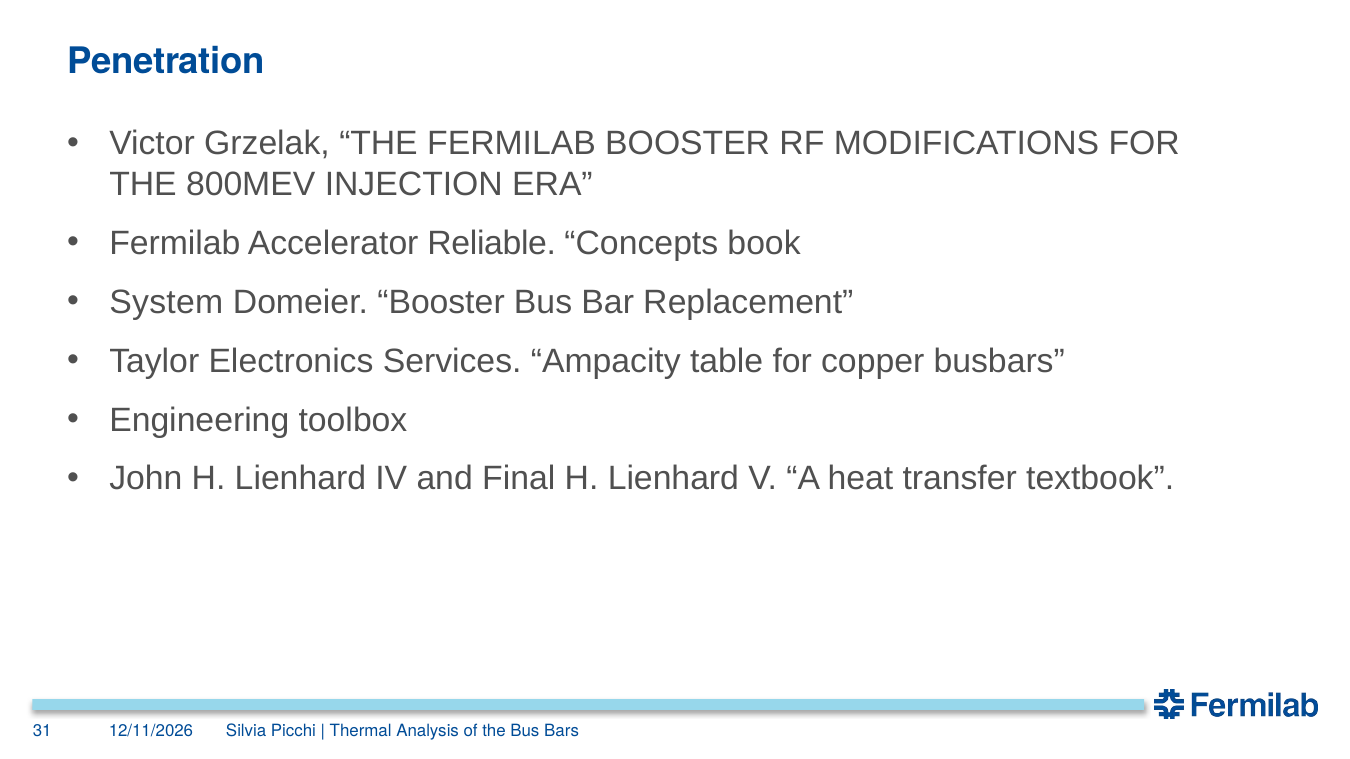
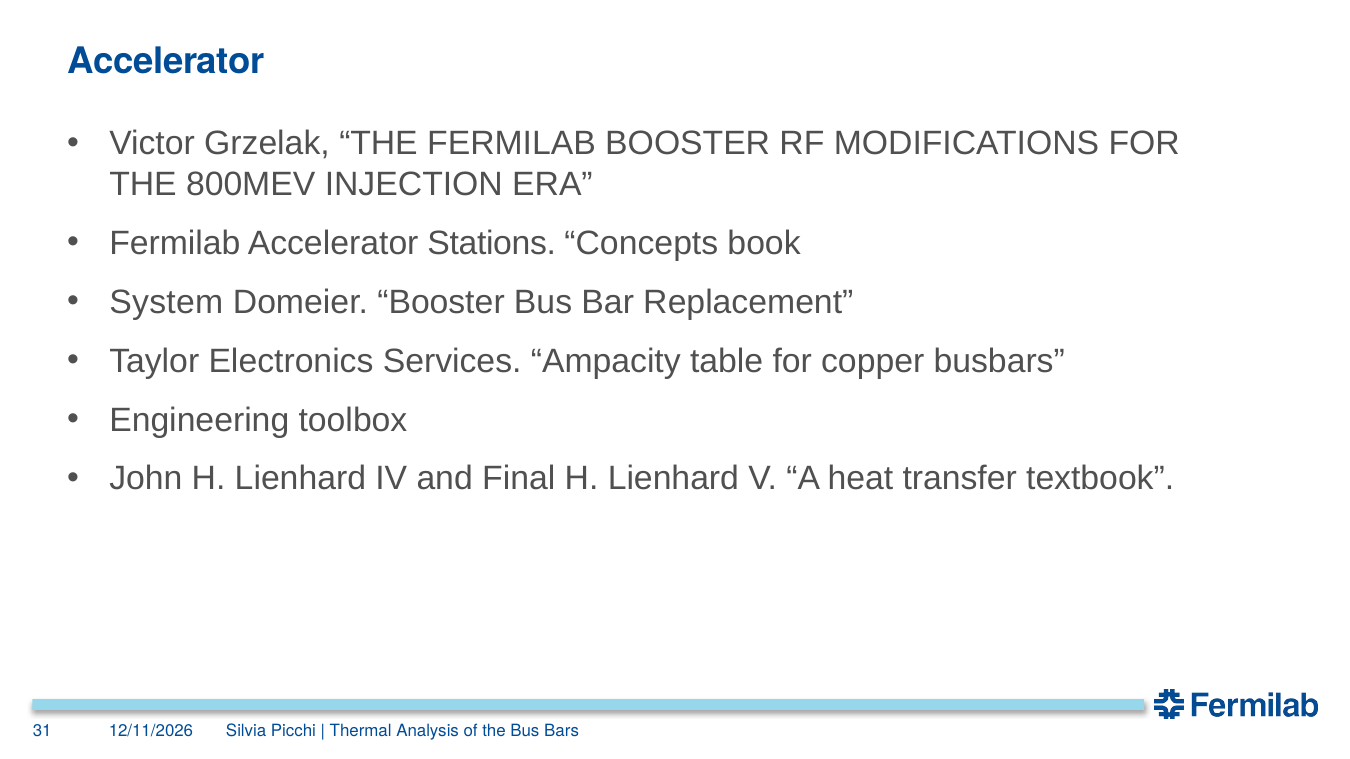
Penetration at (166, 61): Penetration -> Accelerator
Reliable: Reliable -> Stations
